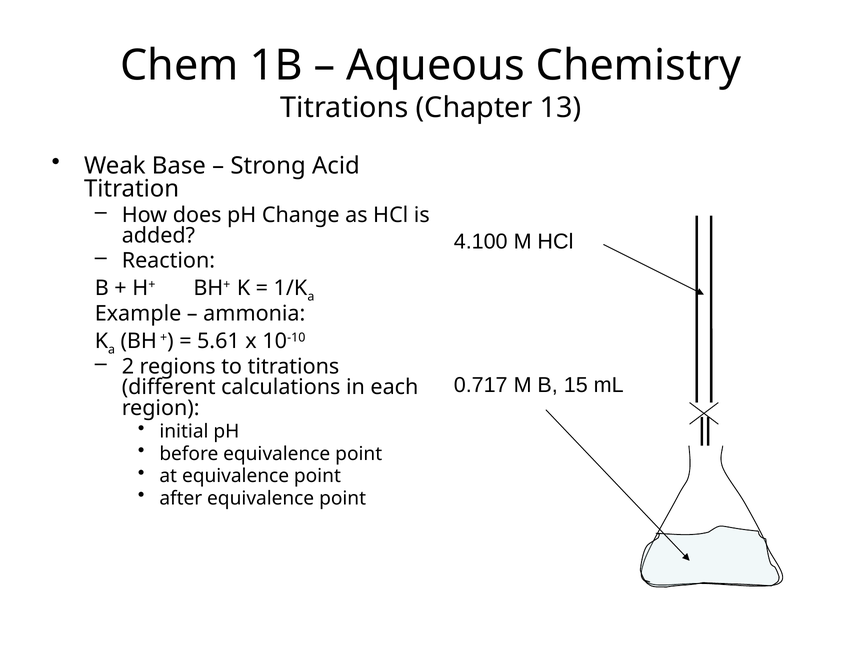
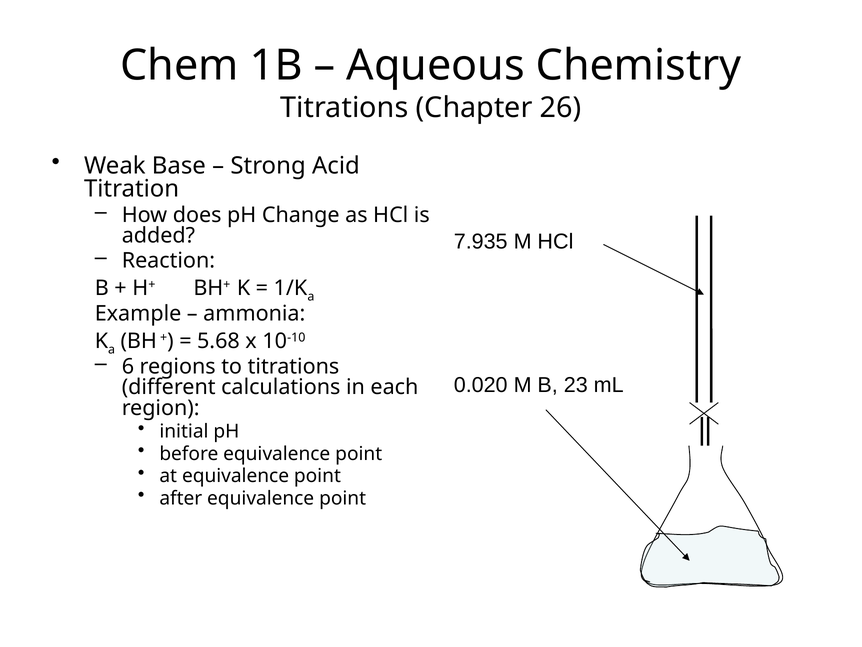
13: 13 -> 26
4.100: 4.100 -> 7.935
5.61: 5.61 -> 5.68
2: 2 -> 6
0.717: 0.717 -> 0.020
15: 15 -> 23
